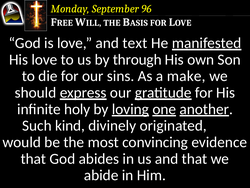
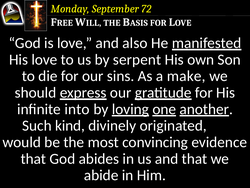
96: 96 -> 72
text: text -> also
through: through -> serpent
holy: holy -> into
